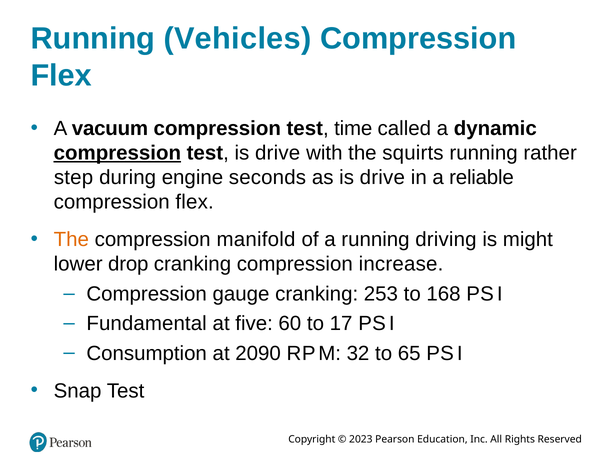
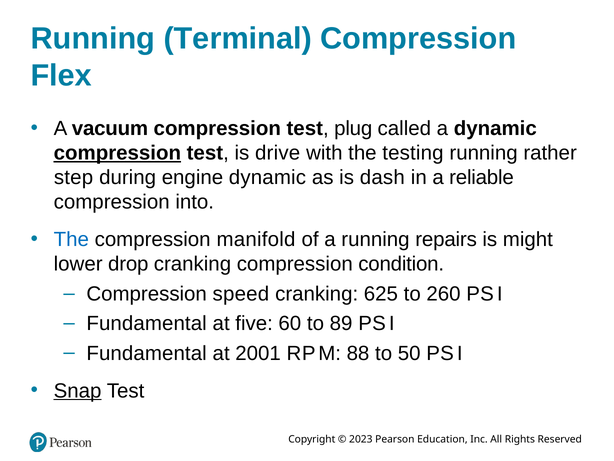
Vehicles: Vehicles -> Terminal
time: time -> plug
squirts: squirts -> testing
engine seconds: seconds -> dynamic
as is drive: drive -> dash
flex at (195, 202): flex -> into
The at (71, 239) colour: orange -> blue
driving: driving -> repairs
increase: increase -> condition
gauge: gauge -> speed
253: 253 -> 625
168: 168 -> 260
17: 17 -> 89
Consumption at (147, 353): Consumption -> Fundamental
2090: 2090 -> 2001
32: 32 -> 88
65: 65 -> 50
Snap underline: none -> present
